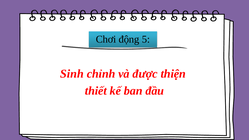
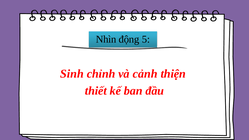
Chơi: Chơi -> Nhìn
được: được -> cảnh
